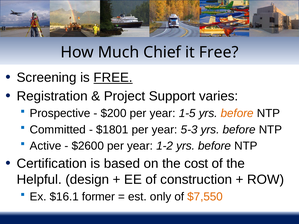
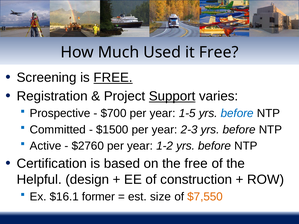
Chief: Chief -> Used
Support underline: none -> present
$200: $200 -> $700
before at (237, 113) colour: orange -> blue
$1801: $1801 -> $1500
5-3: 5-3 -> 2-3
$2600: $2600 -> $2760
the cost: cost -> free
only: only -> size
